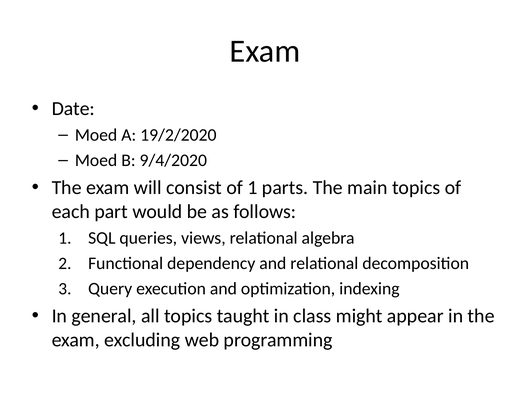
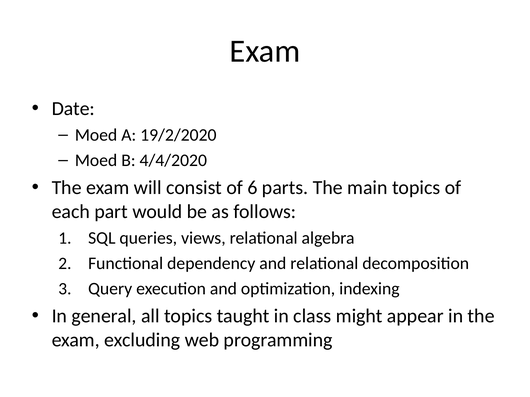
9/4/2020: 9/4/2020 -> 4/4/2020
of 1: 1 -> 6
